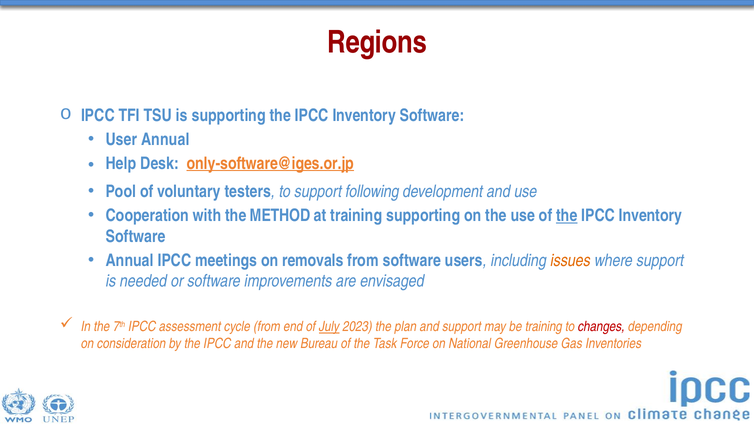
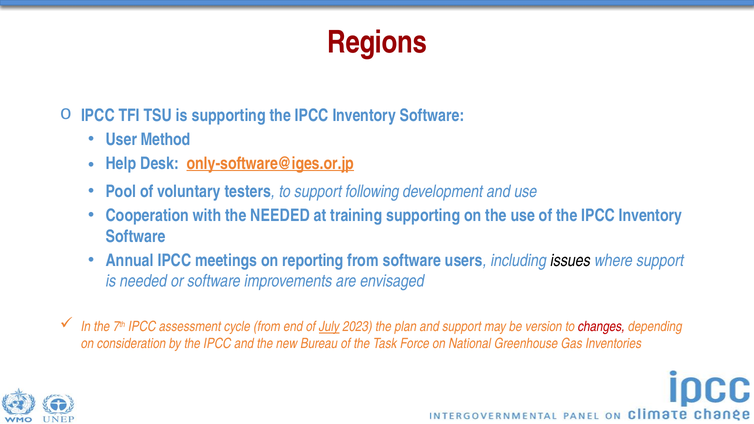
User Annual: Annual -> Method
the METHOD: METHOD -> NEEDED
the at (567, 216) underline: present -> none
removals: removals -> reporting
issues colour: orange -> black
be training: training -> version
